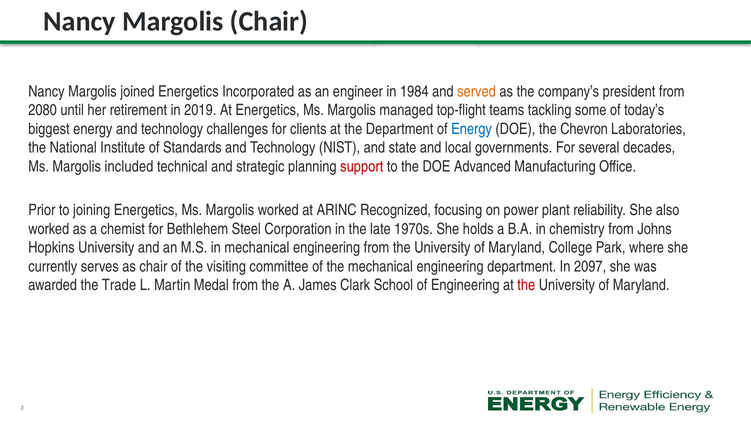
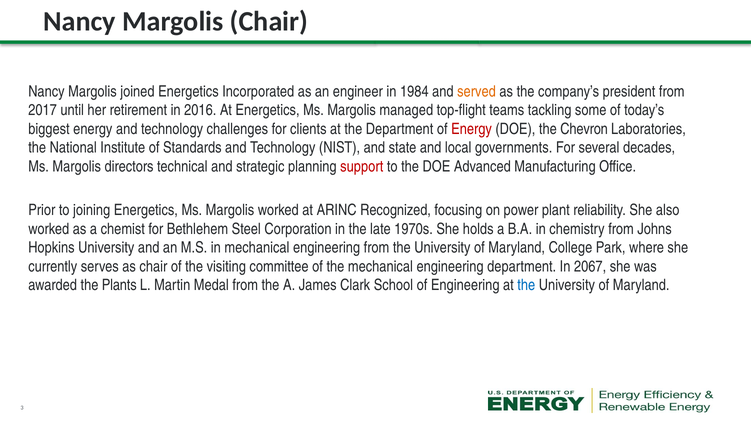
2080: 2080 -> 2017
2019: 2019 -> 2016
Energy at (472, 129) colour: blue -> red
included: included -> directors
2097: 2097 -> 2067
Trade: Trade -> Plants
the at (526, 286) colour: red -> blue
